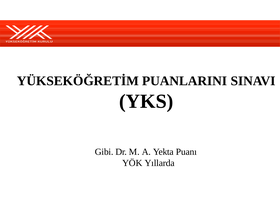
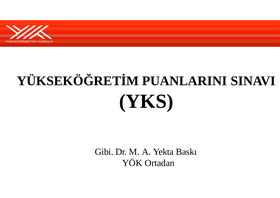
Puanı: Puanı -> Baskı
Yıllarda: Yıllarda -> Ortadan
